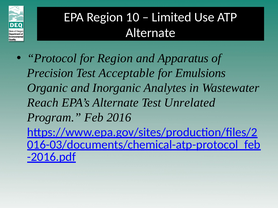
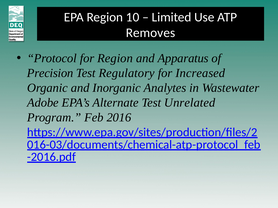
Alternate at (151, 33): Alternate -> Removes
Acceptable: Acceptable -> Regulatory
Emulsions: Emulsions -> Increased
Reach: Reach -> Adobe
